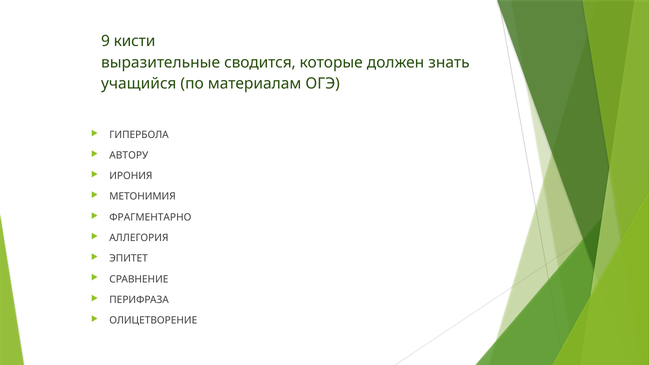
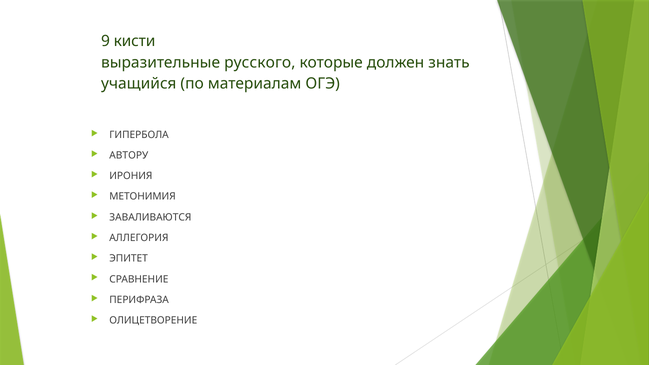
сводится: сводится -> русского
ФРАГМЕНТАРНО: ФРАГМЕНТАРНО -> ЗАВАЛИВАЮТСЯ
